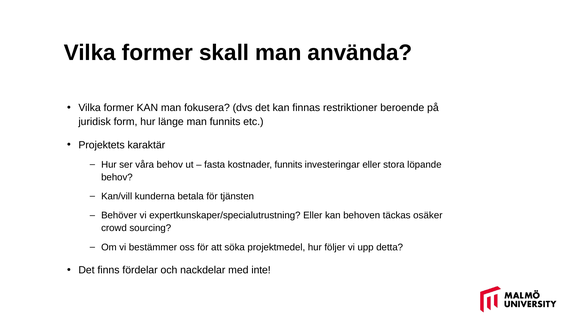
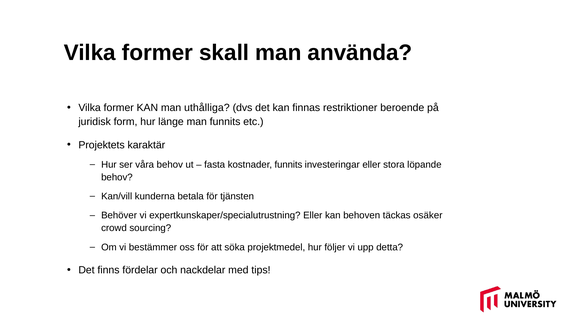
fokusera: fokusera -> uthålliga
inte: inte -> tips
